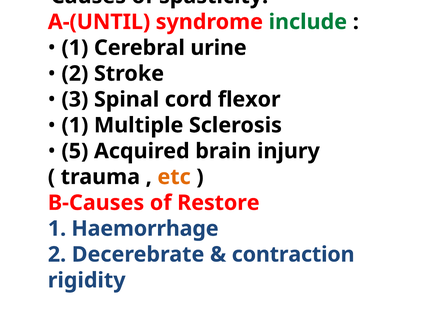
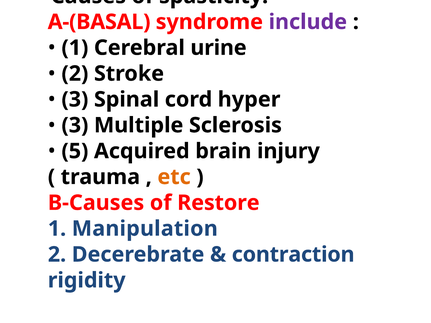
A-(UNTIL: A-(UNTIL -> A-(BASAL
include colour: green -> purple
flexor: flexor -> hyper
1 at (75, 125): 1 -> 3
Haemorrhage: Haemorrhage -> Manipulation
